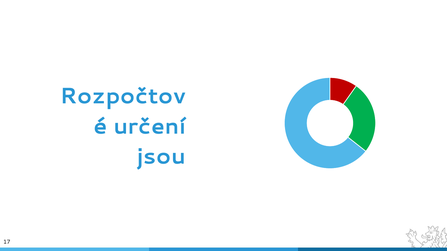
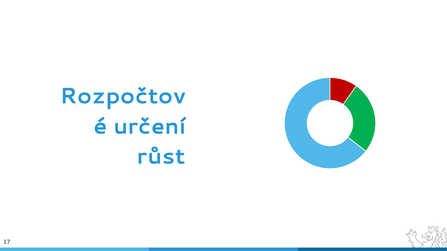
jsou: jsou -> růst
